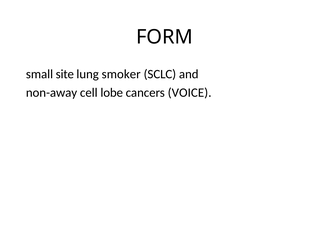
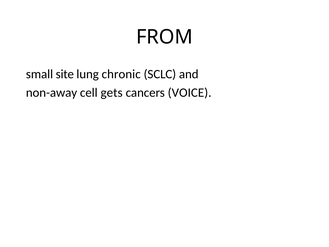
FORM: FORM -> FROM
smoker: smoker -> chronic
lobe: lobe -> gets
